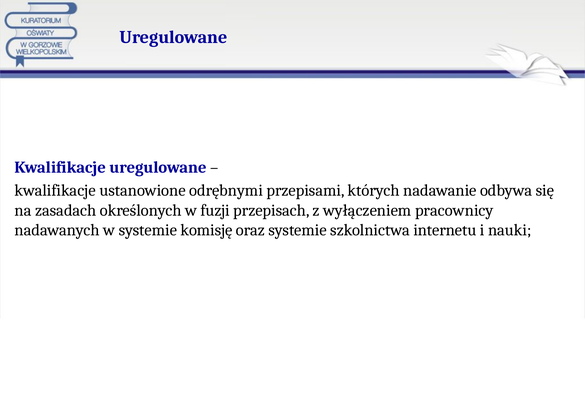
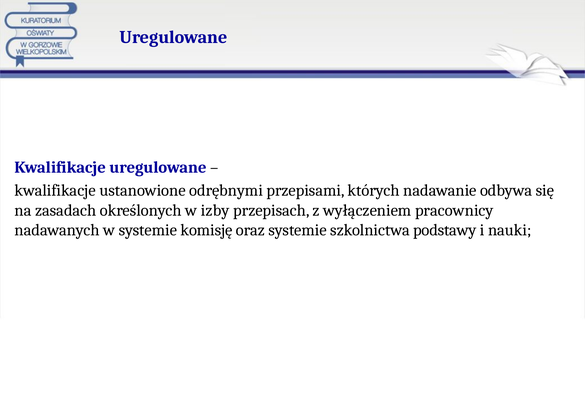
fuzji: fuzji -> izby
internetu: internetu -> podstawy
